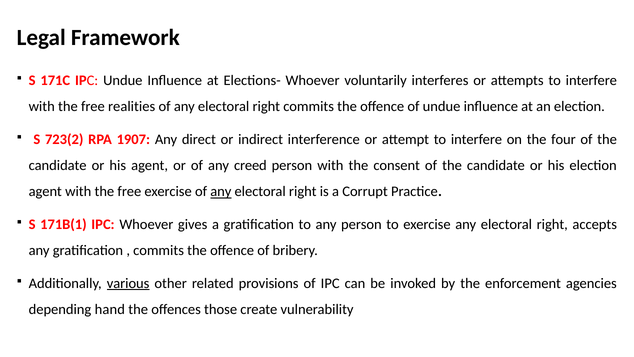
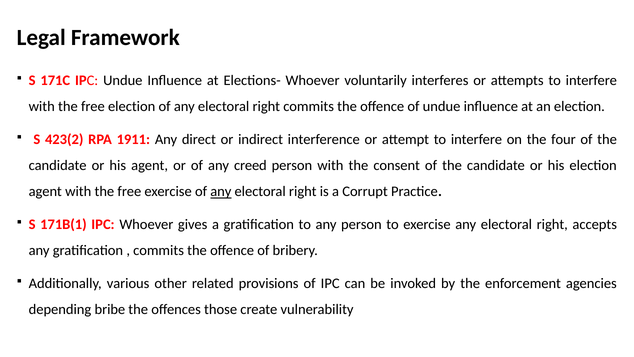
free realities: realities -> election
723(2: 723(2 -> 423(2
1907: 1907 -> 1911
various underline: present -> none
hand: hand -> bribe
